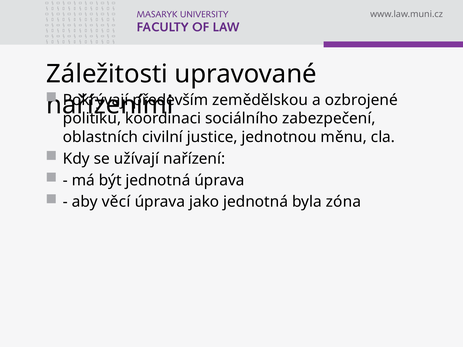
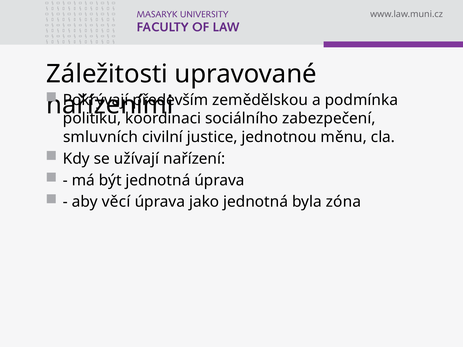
ozbrojené: ozbrojené -> podmínka
oblastních: oblastních -> smluvních
